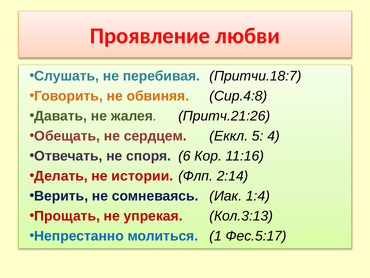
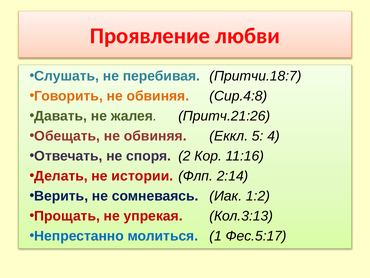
Обещать не сердцем: сердцем -> обвиняя
6: 6 -> 2
1:4: 1:4 -> 1:2
